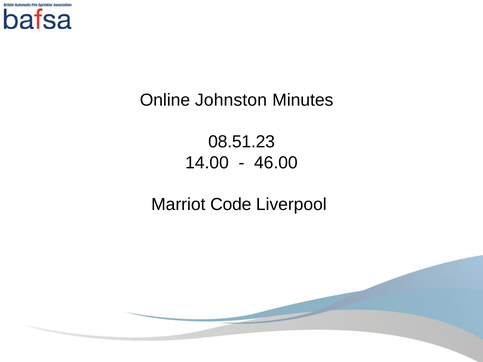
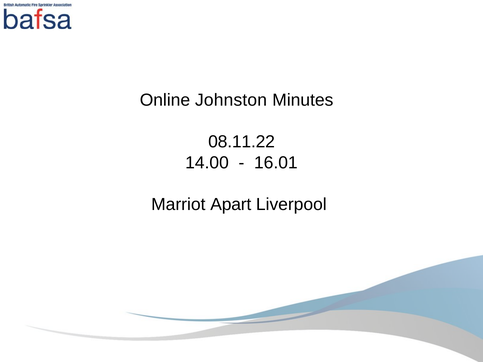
08.51.23: 08.51.23 -> 08.11.22
46.00: 46.00 -> 16.01
Code: Code -> Apart
